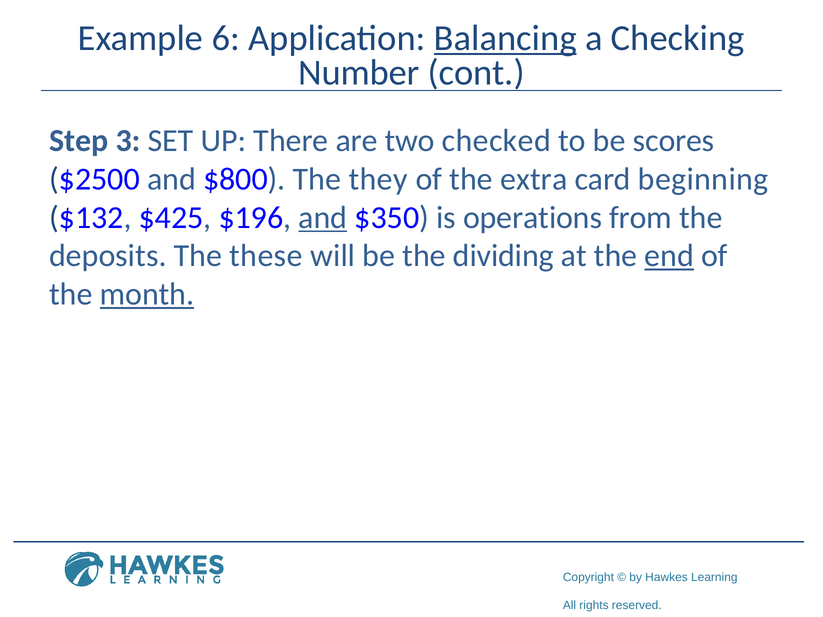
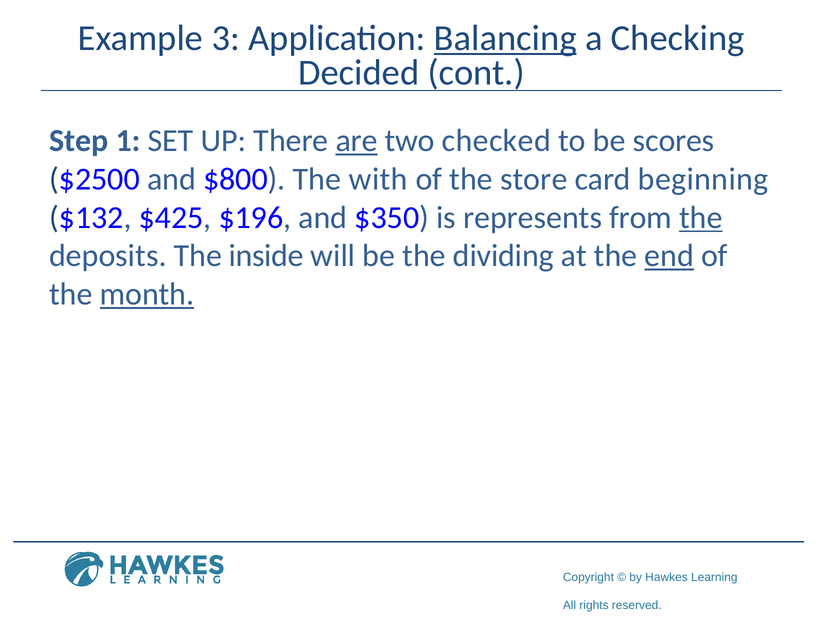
6: 6 -> 3
Number: Number -> Decided
3: 3 -> 1
are underline: none -> present
they: they -> with
extra: extra -> store
and at (323, 218) underline: present -> none
operations: operations -> represents
the at (701, 218) underline: none -> present
these: these -> inside
